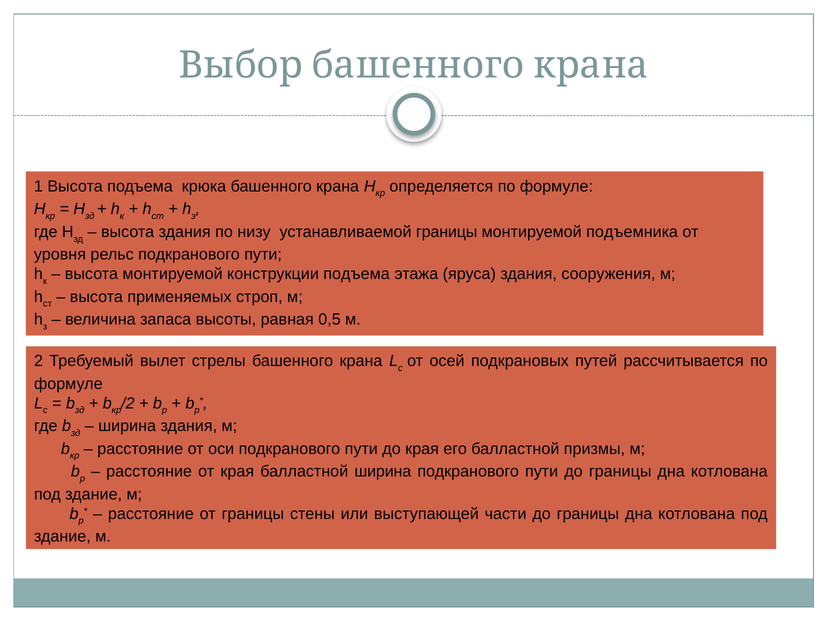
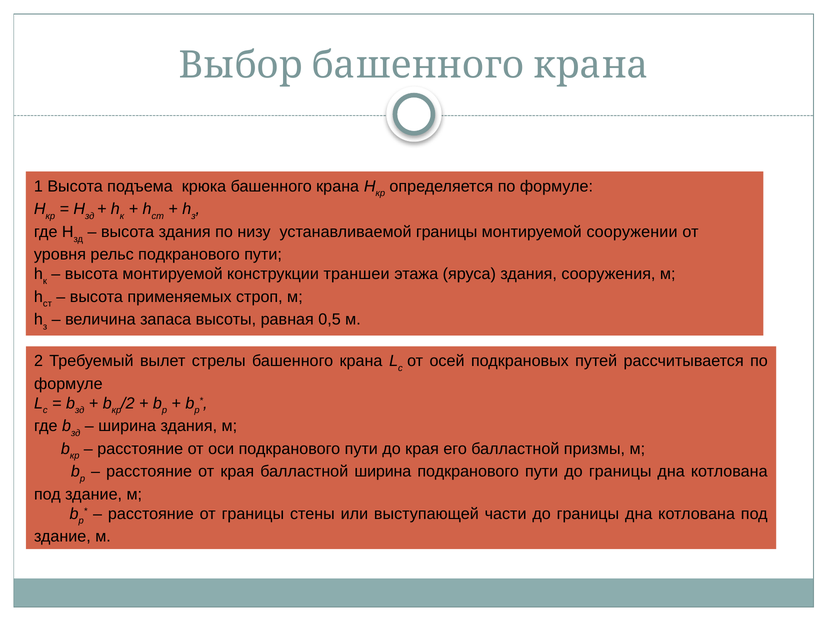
подъемника: подъемника -> сооружении
конструкции подъема: подъема -> траншеи
